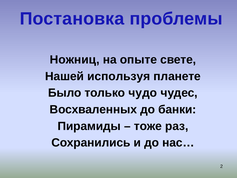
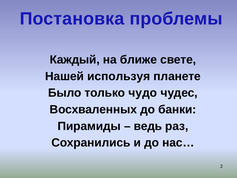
Ножниц: Ножниц -> Каждый
опыте: опыте -> ближе
тоже: тоже -> ведь
